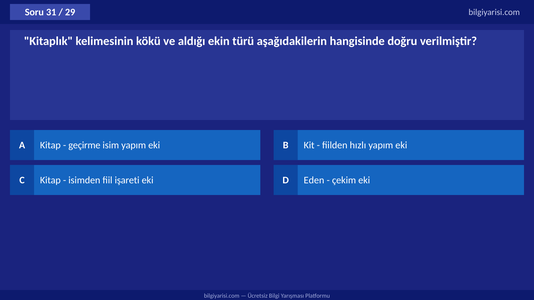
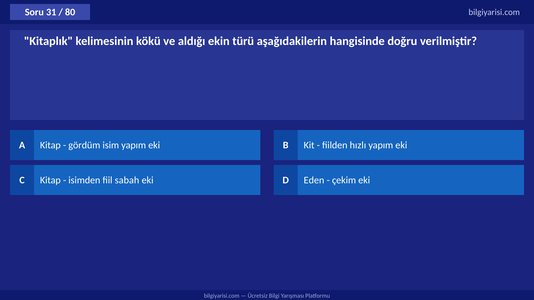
29: 29 -> 80
geçirme: geçirme -> gördüm
işareti: işareti -> sabah
